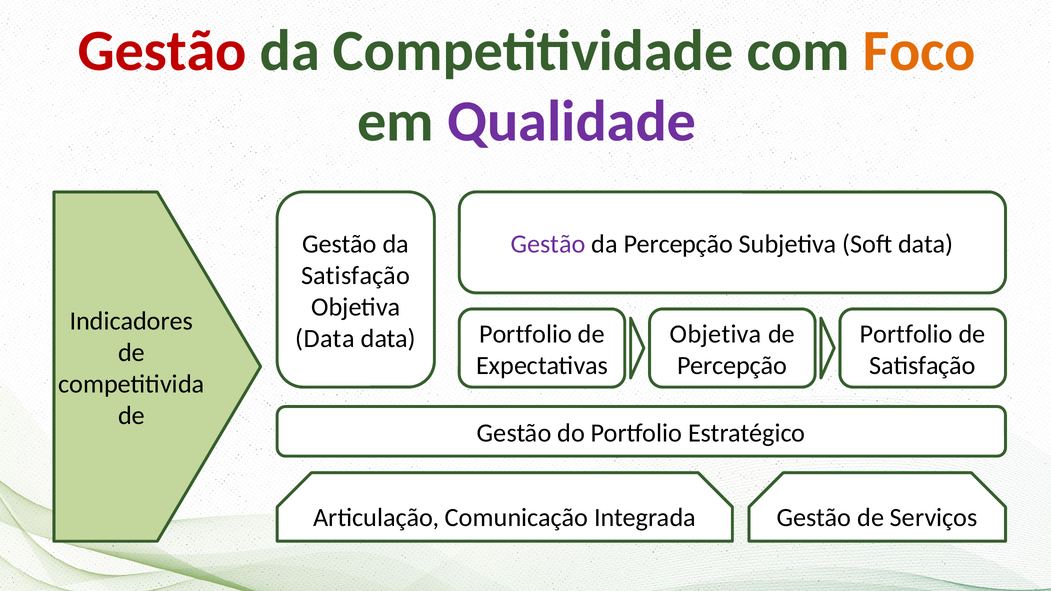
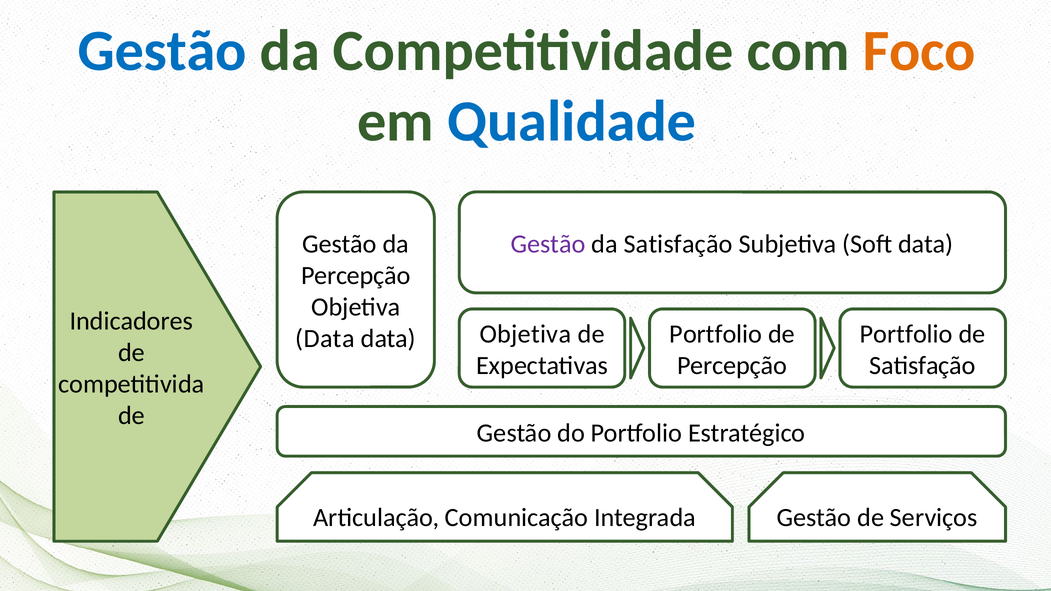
Gestão at (162, 51) colour: red -> blue
Qualidade colour: purple -> blue
da Percepção: Percepção -> Satisfação
Satisfação at (356, 276): Satisfação -> Percepção
Portfolio at (526, 334): Portfolio -> Objetiva
Objetiva at (716, 334): Objetiva -> Portfolio
